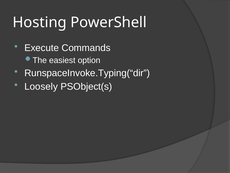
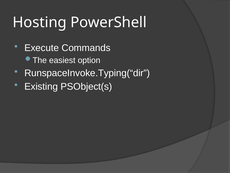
Loosely: Loosely -> Existing
